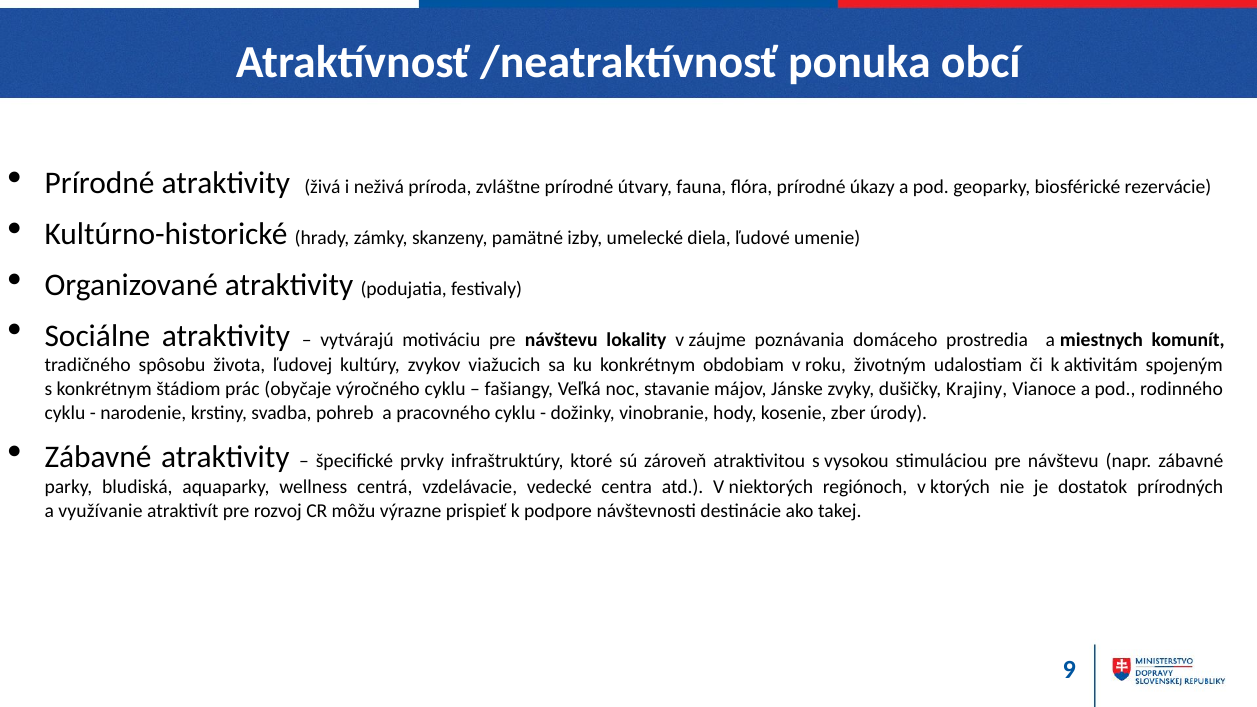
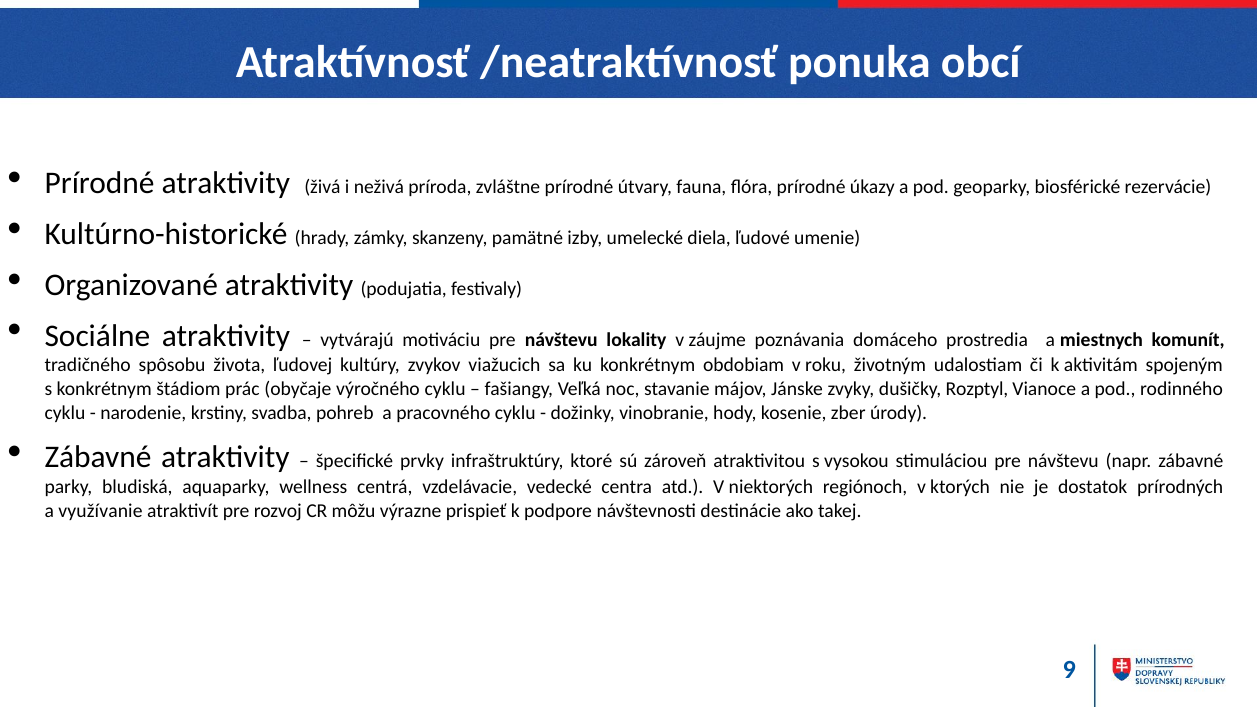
Krajiny: Krajiny -> Rozptyl
